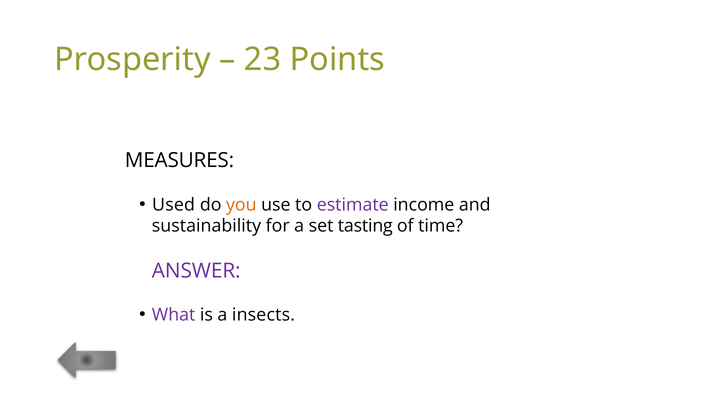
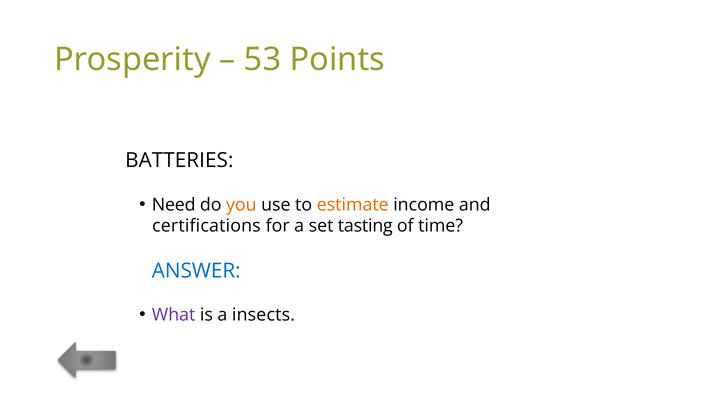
23: 23 -> 53
MEASURES: MEASURES -> BATTERIES
Used: Used -> Need
estimate colour: purple -> orange
sustainability: sustainability -> certifications
ANSWER colour: purple -> blue
